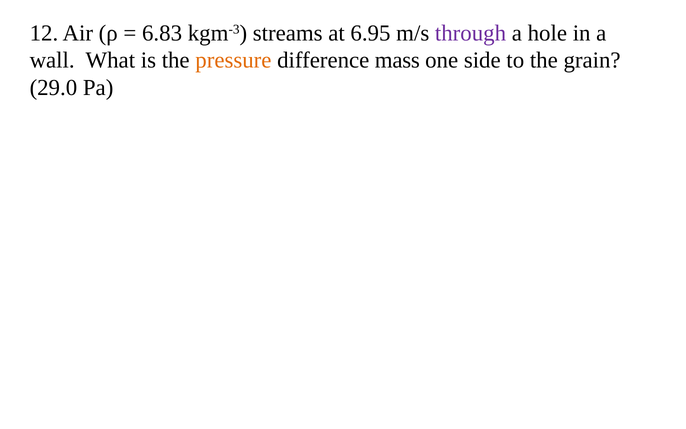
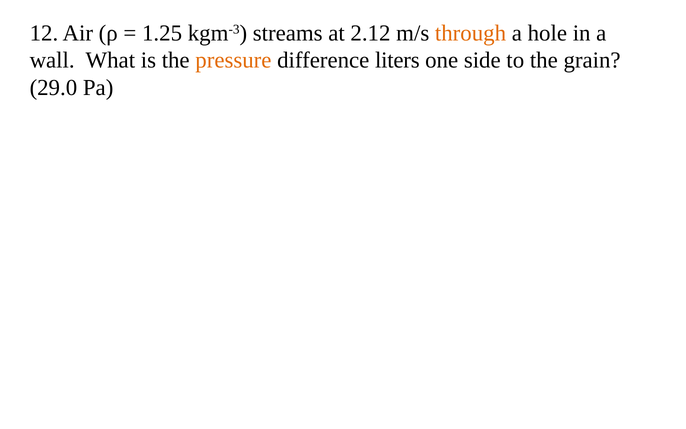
6.83: 6.83 -> 1.25
6.95: 6.95 -> 2.12
through colour: purple -> orange
mass: mass -> liters
